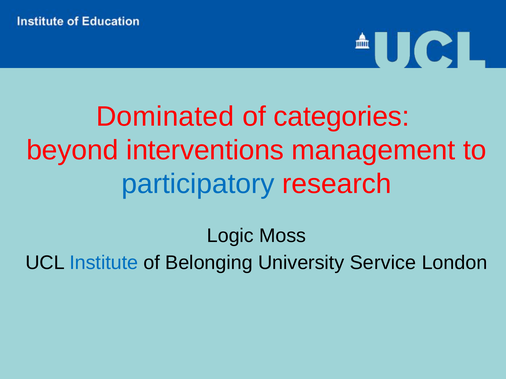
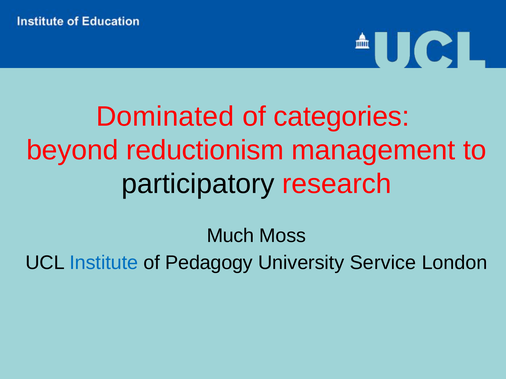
interventions: interventions -> reductionism
participatory colour: blue -> black
Logic: Logic -> Much
Belonging: Belonging -> Pedagogy
